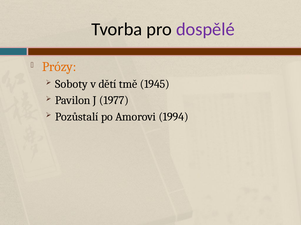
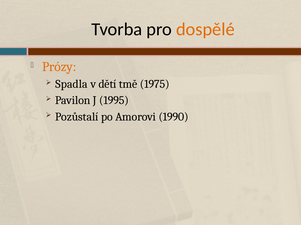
dospělé colour: purple -> orange
Soboty: Soboty -> Spadla
1945: 1945 -> 1975
1977: 1977 -> 1995
1994: 1994 -> 1990
